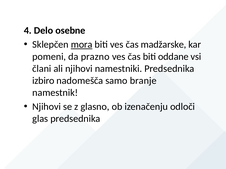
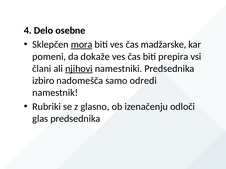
prazno: prazno -> dokaže
oddane: oddane -> prepira
njihovi at (79, 69) underline: none -> present
branje: branje -> odredi
Njihovi at (47, 107): Njihovi -> Rubriki
